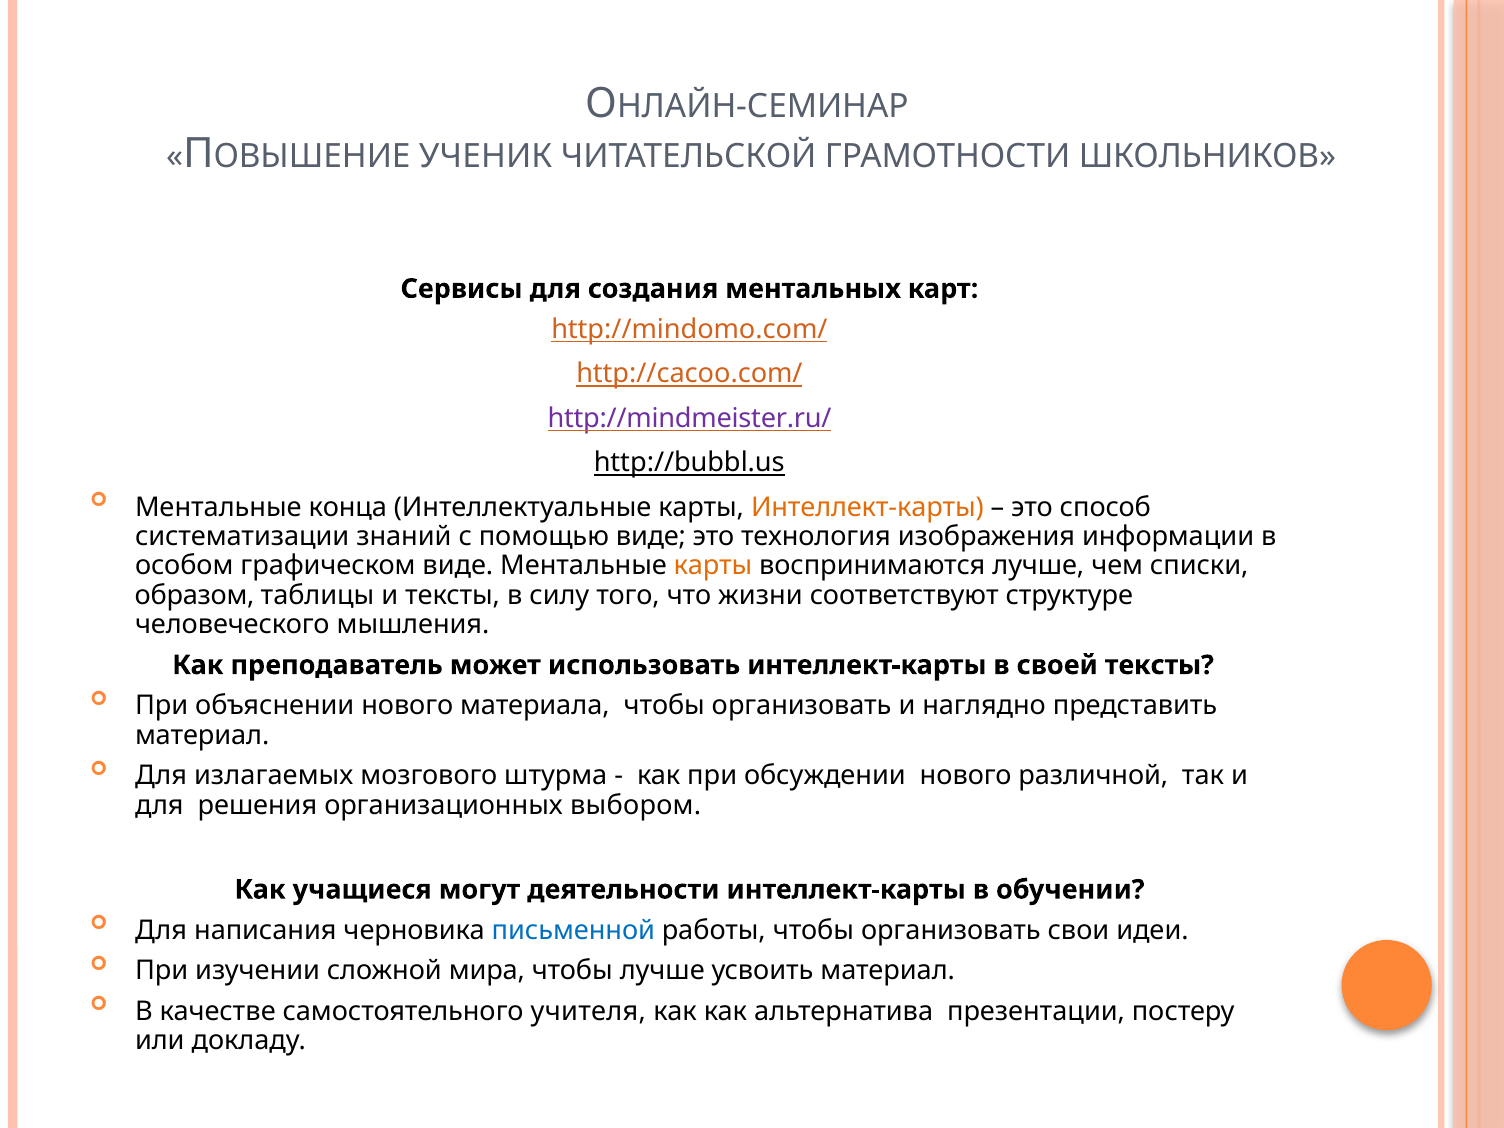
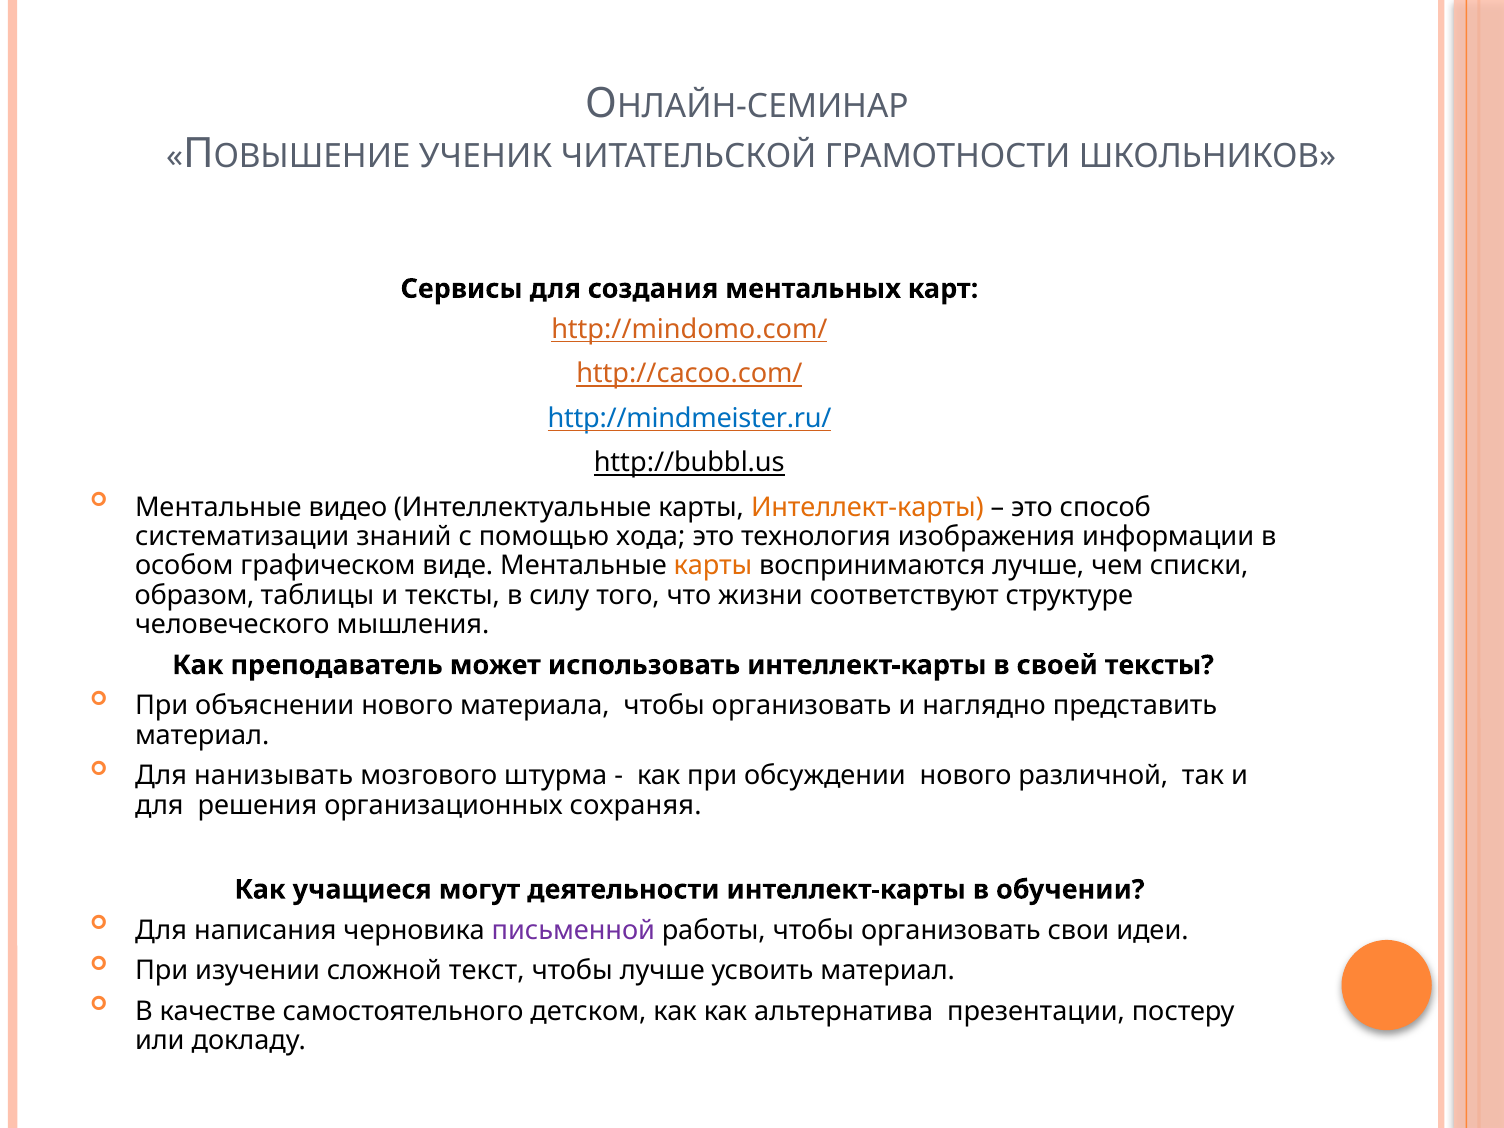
http://mindmeister.ru/ colour: purple -> blue
конца: конца -> видео
помощью виде: виде -> хода
излагаемых: излагаемых -> нанизывать
выбором: выбором -> сохраняя
письменной colour: blue -> purple
мира: мира -> текст
учителя: учителя -> детском
